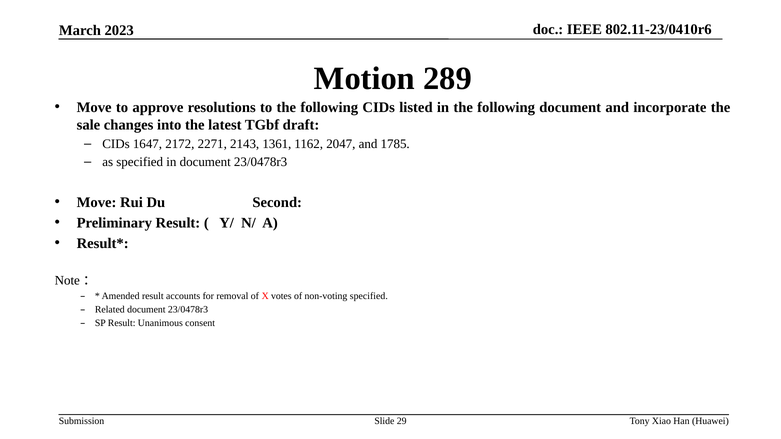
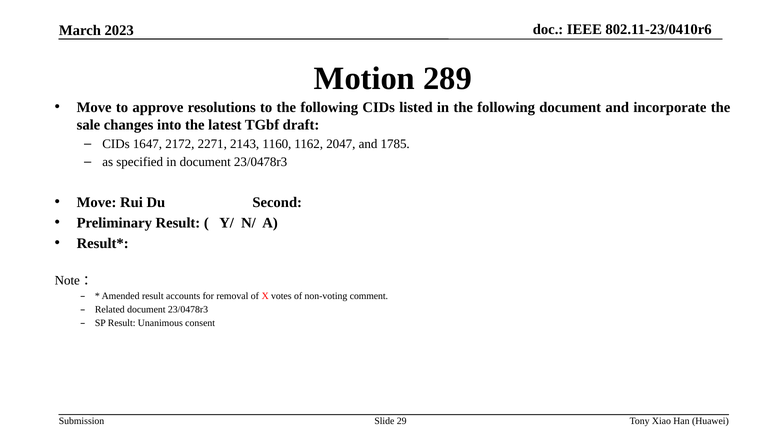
1361: 1361 -> 1160
non-voting specified: specified -> comment
